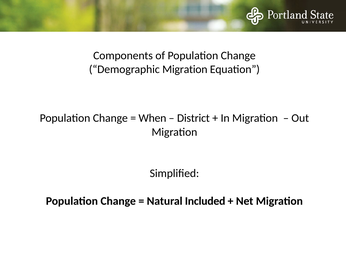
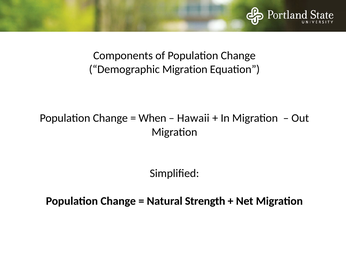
District: District -> Hawaii
Included: Included -> Strength
